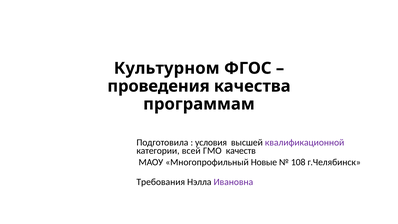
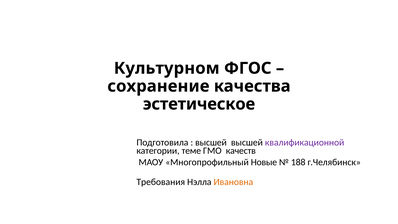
проведения: проведения -> сохранение
программам: программам -> эстетическое
условия at (211, 142): условия -> высшей
всей: всей -> теме
108: 108 -> 188
Ивановна colour: purple -> orange
